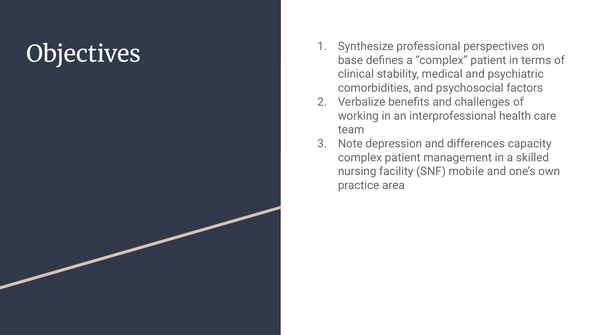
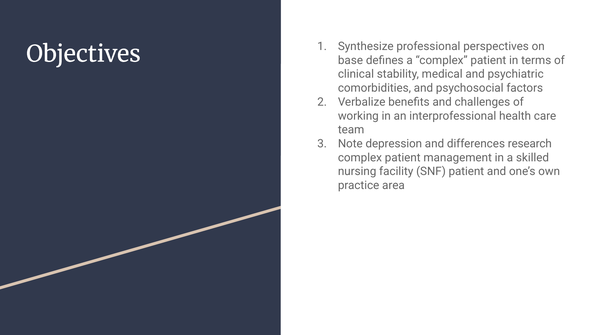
capacity: capacity -> research
SNF mobile: mobile -> patient
